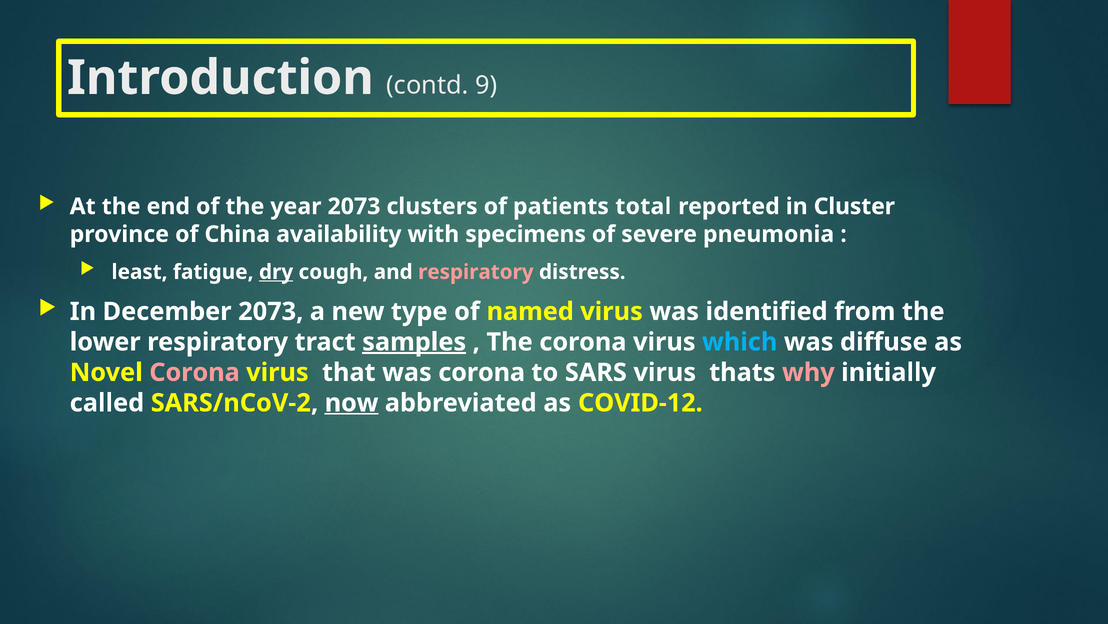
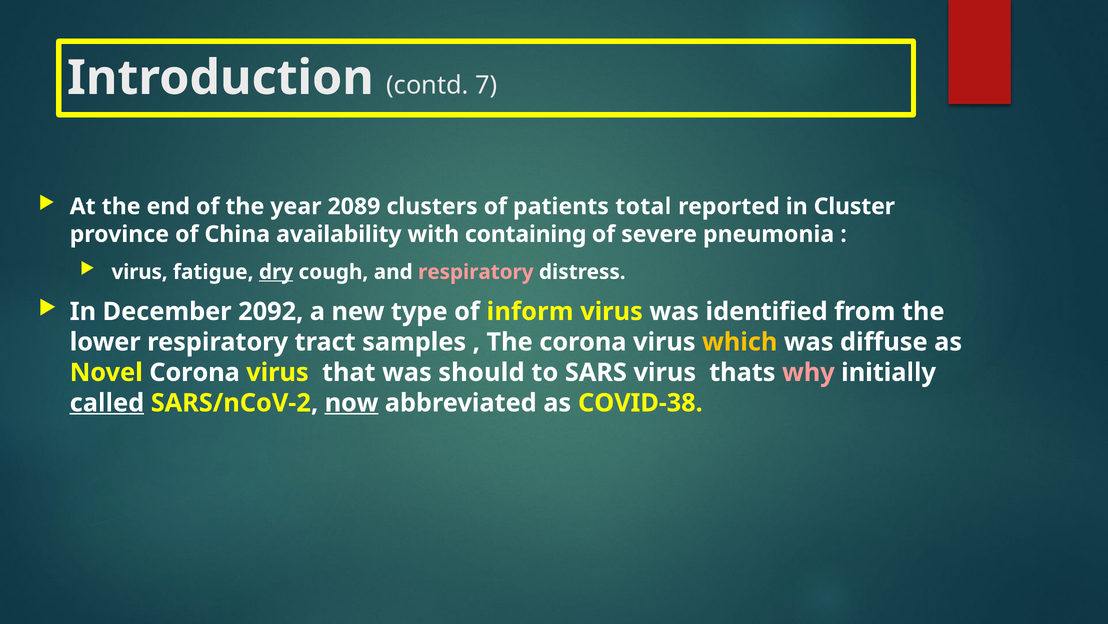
9: 9 -> 7
year 2073: 2073 -> 2089
specimens: specimens -> containing
least at (140, 272): least -> virus
December 2073: 2073 -> 2092
named: named -> inform
samples underline: present -> none
which colour: light blue -> yellow
Corona at (195, 372) colour: pink -> white
was corona: corona -> should
called underline: none -> present
COVID-12: COVID-12 -> COVID-38
